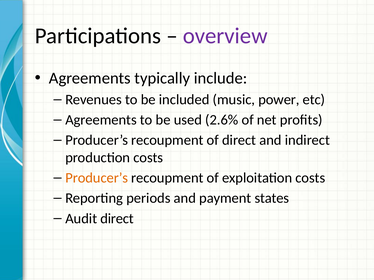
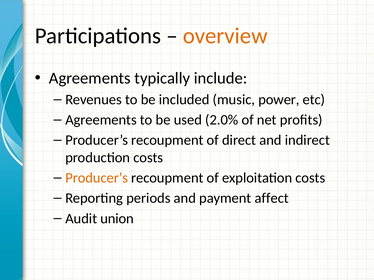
overview colour: purple -> orange
2.6%: 2.6% -> 2.0%
states: states -> affect
Audit direct: direct -> union
